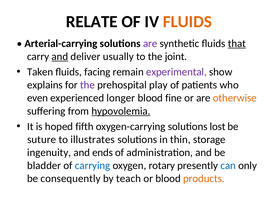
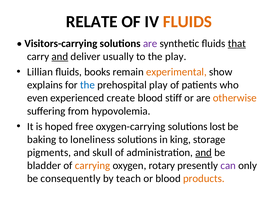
Arterial-carrying: Arterial-carrying -> Visitors-carrying
the joint: joint -> play
Taken: Taken -> Lillian
facing: facing -> books
experimental colour: purple -> orange
the at (87, 85) colour: purple -> blue
longer: longer -> create
fine: fine -> stiff
hypovolemia underline: present -> none
fifth: fifth -> free
suture: suture -> baking
illustrates: illustrates -> loneliness
thin: thin -> king
ingenuity: ingenuity -> pigments
ends: ends -> skull
and at (204, 152) underline: none -> present
carrying colour: blue -> orange
can colour: blue -> purple
